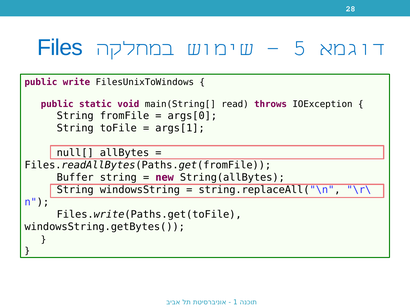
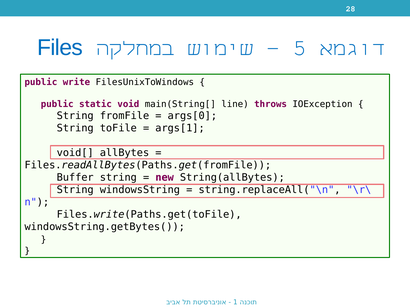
read: read -> line
null[: null[ -> void[
